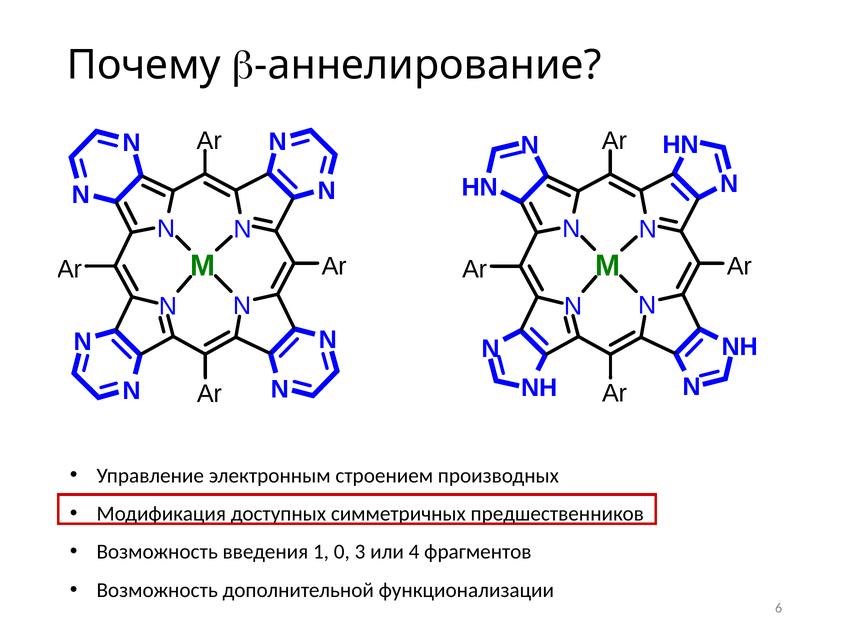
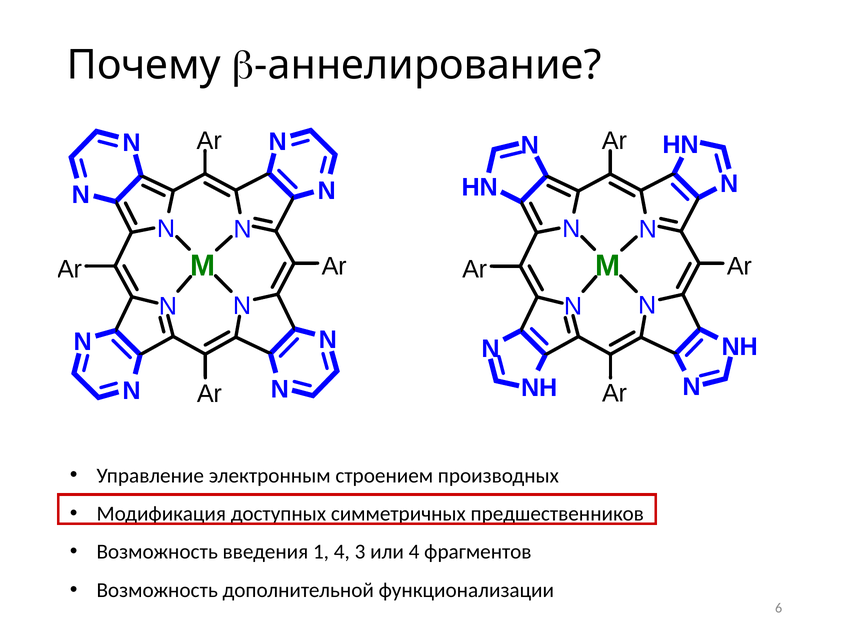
1 0: 0 -> 4
